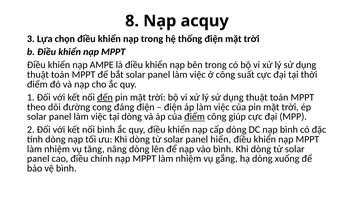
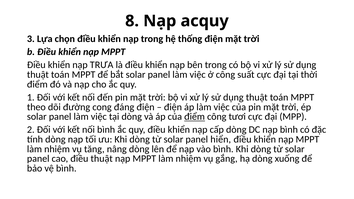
AMPE: AMPE -> TRƯA
đến underline: present -> none
giúp: giúp -> tươi
điều chính: chính -> thuật
